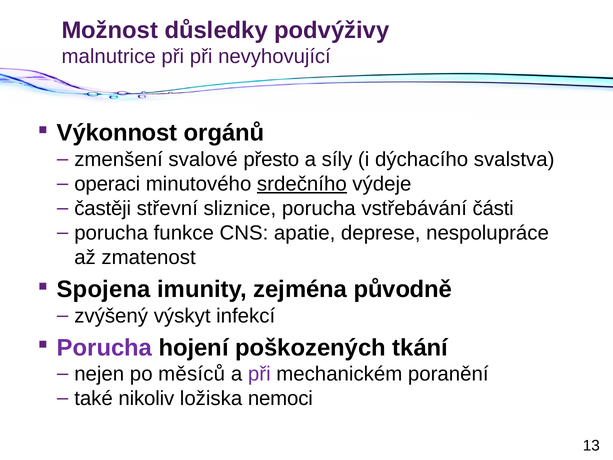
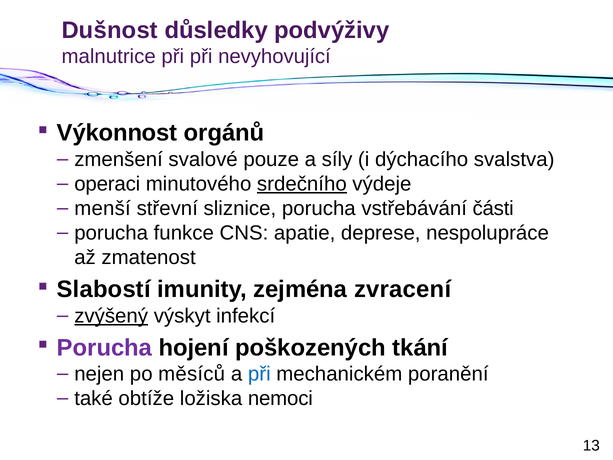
Možnost: Možnost -> Dušnost
přesto: přesto -> pouze
častěji: častěji -> menší
Spojena: Spojena -> Slabostí
původně: původně -> zvracení
zvýšený underline: none -> present
při at (259, 374) colour: purple -> blue
nikoliv: nikoliv -> obtíže
